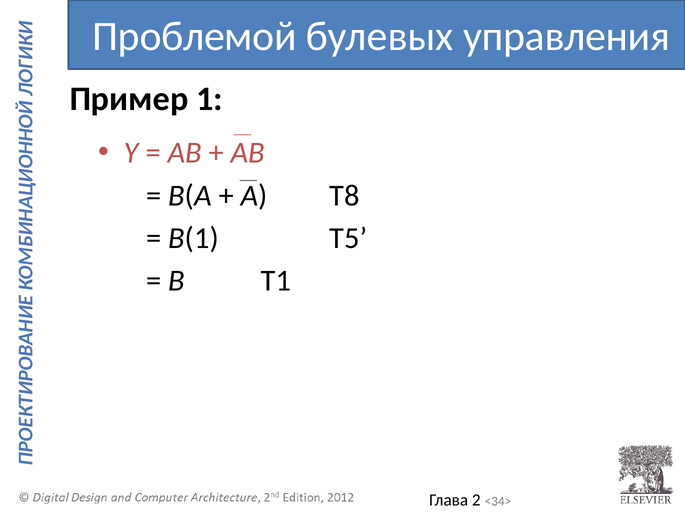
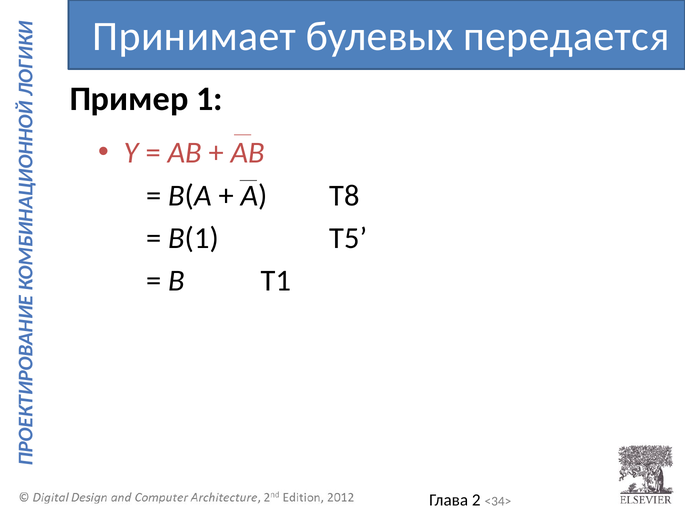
Проблемой: Проблемой -> Принимает
управления: управления -> передается
